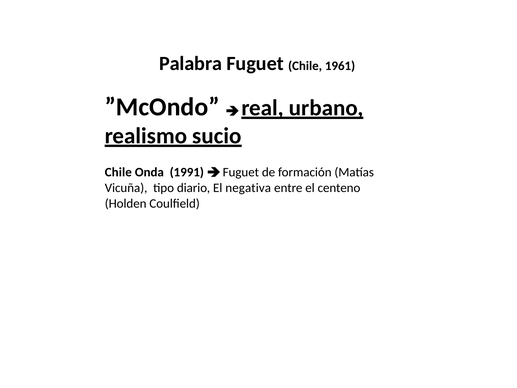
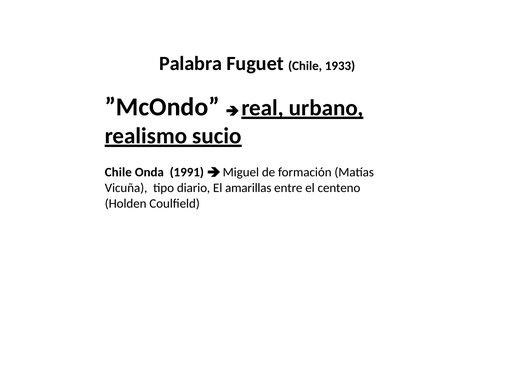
1961: 1961 -> 1933
Fuguet at (241, 172): Fuguet -> Miguel
negativa: negativa -> amarillas
